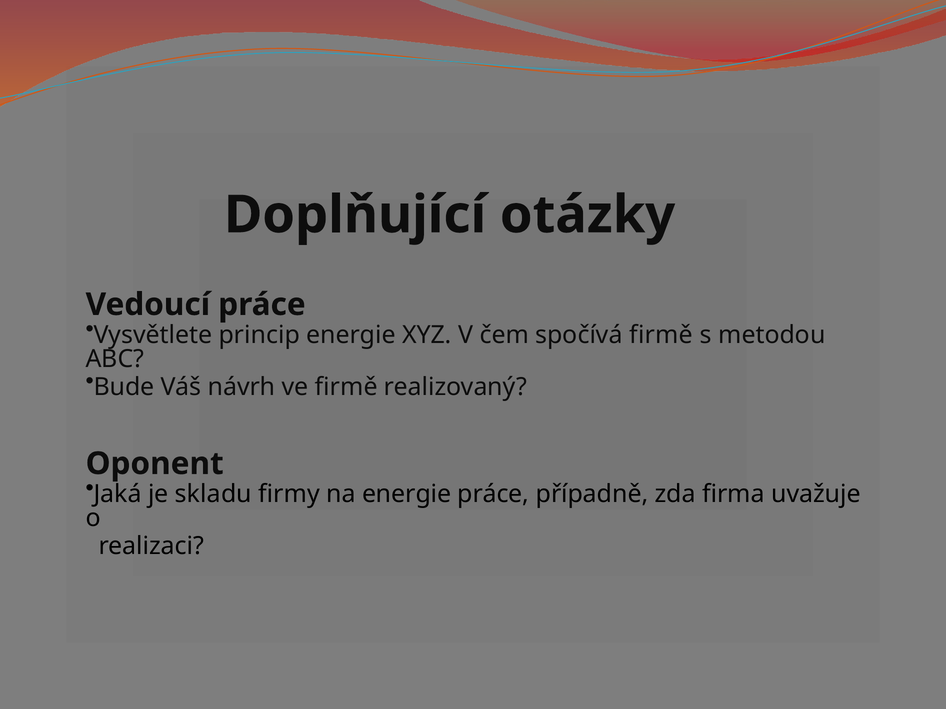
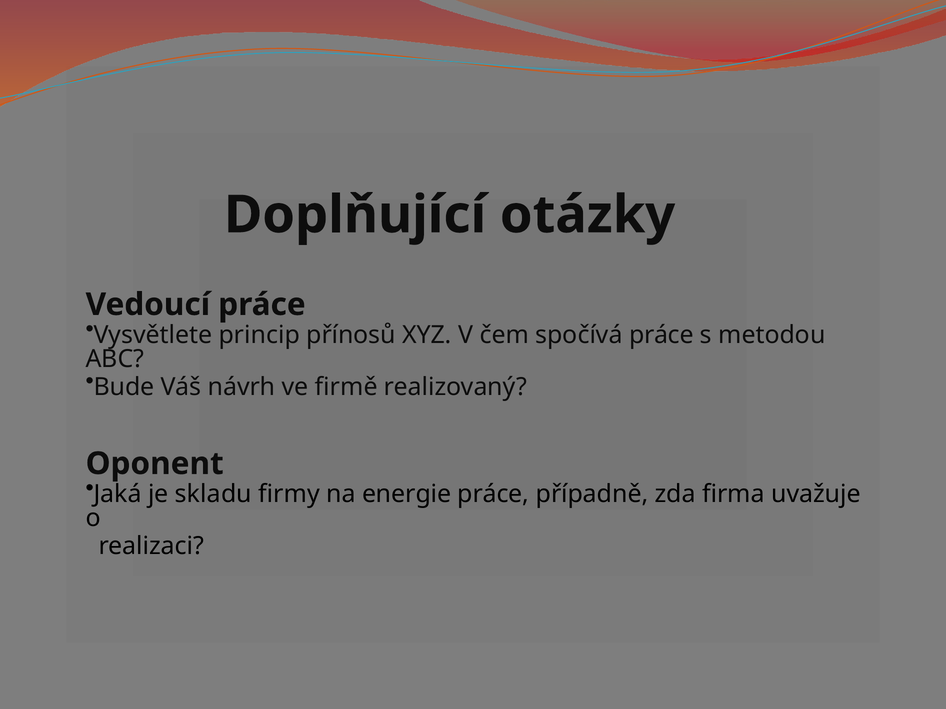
princip energie: energie -> přínosů
spočívá firmě: firmě -> práce
